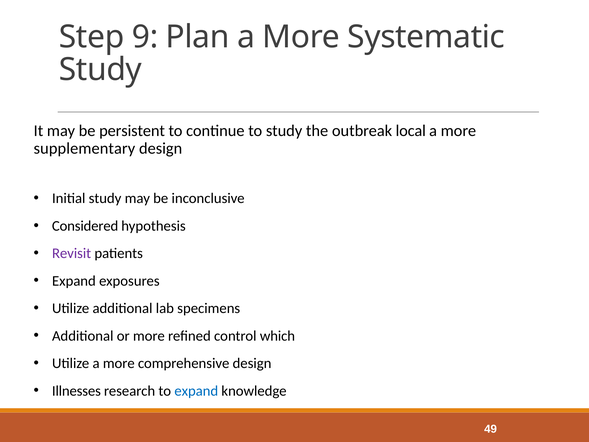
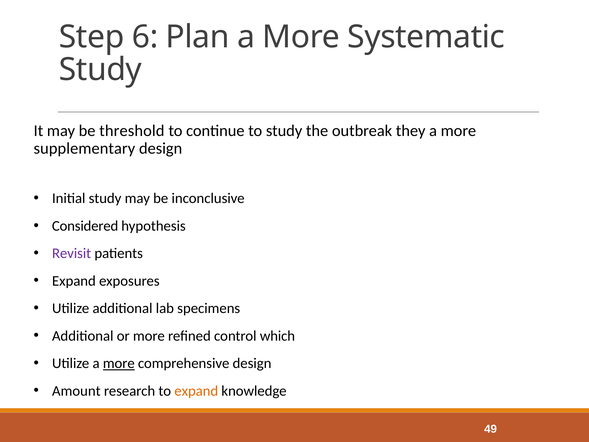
9: 9 -> 6
persistent: persistent -> threshold
local: local -> they
more at (119, 363) underline: none -> present
Illnesses: Illnesses -> Amount
expand at (196, 391) colour: blue -> orange
